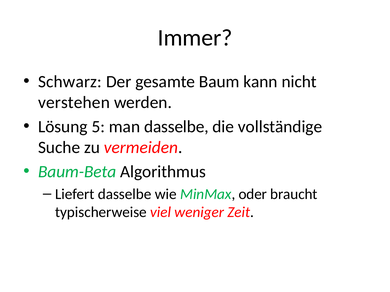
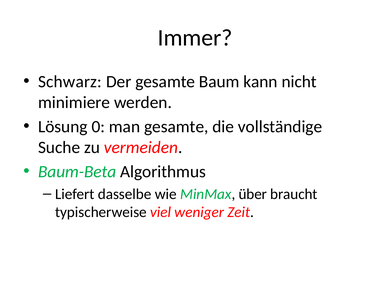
verstehen: verstehen -> minimiere
5: 5 -> 0
man dasselbe: dasselbe -> gesamte
oder: oder -> über
